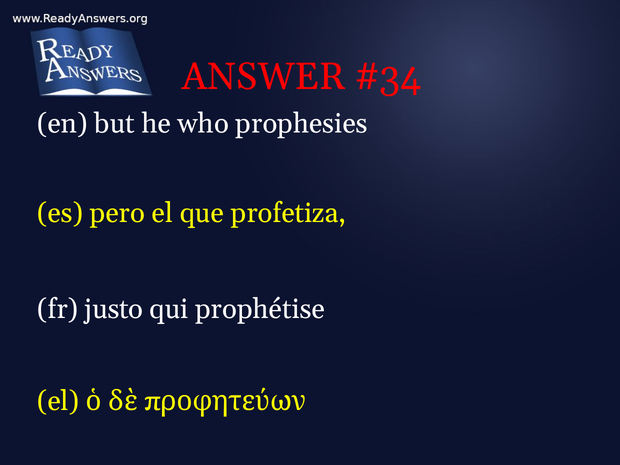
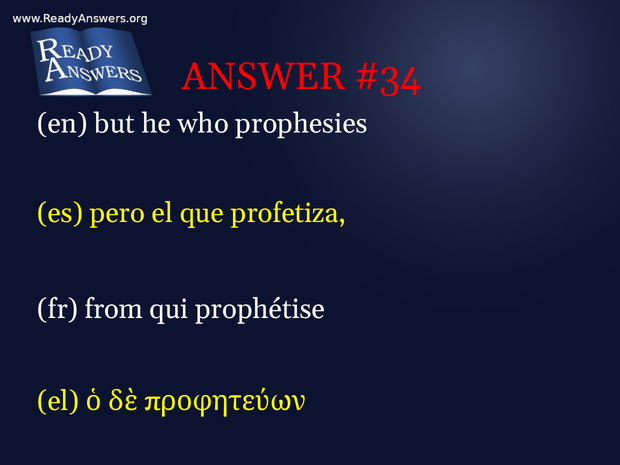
justo: justo -> from
